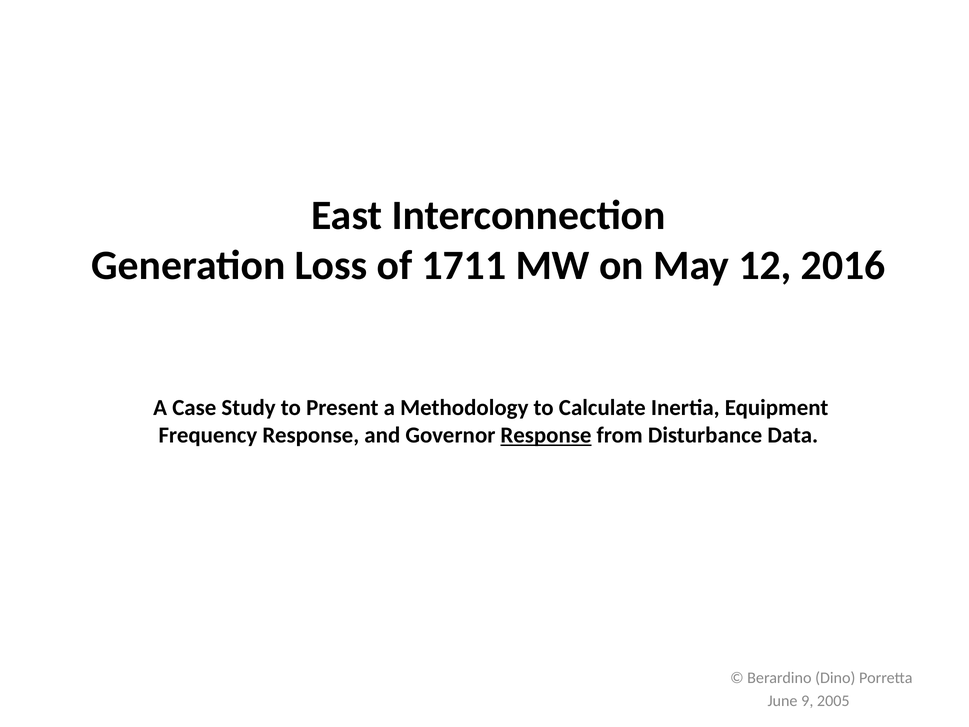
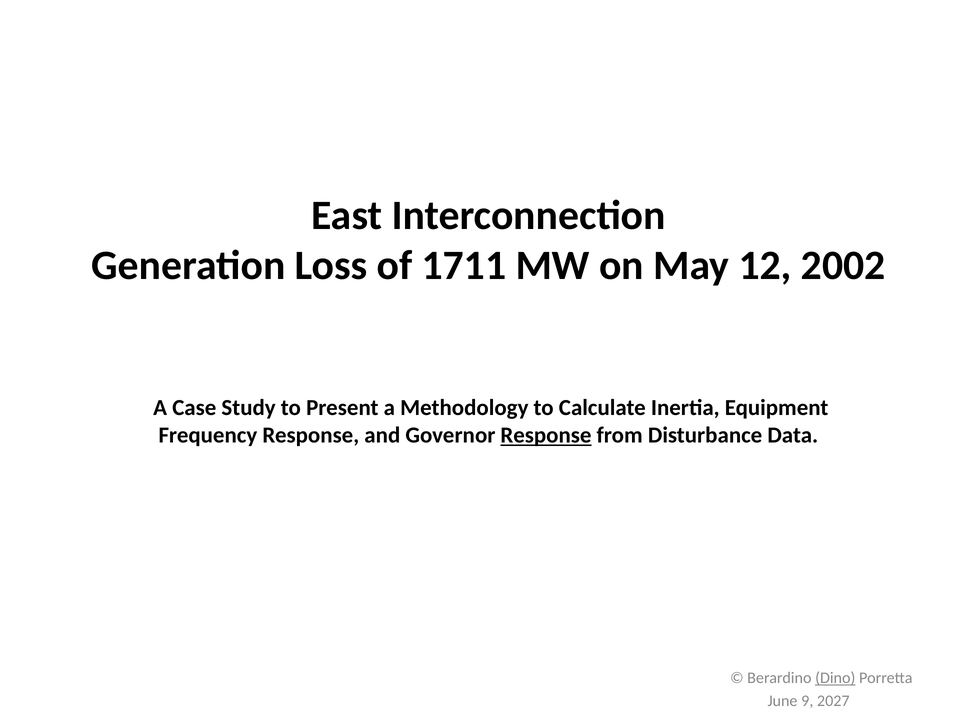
2016: 2016 -> 2002
Dino underline: none -> present
2005: 2005 -> 2027
